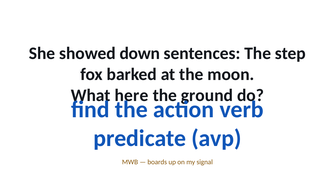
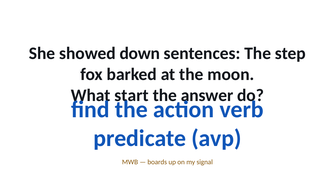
here: here -> start
ground: ground -> answer
